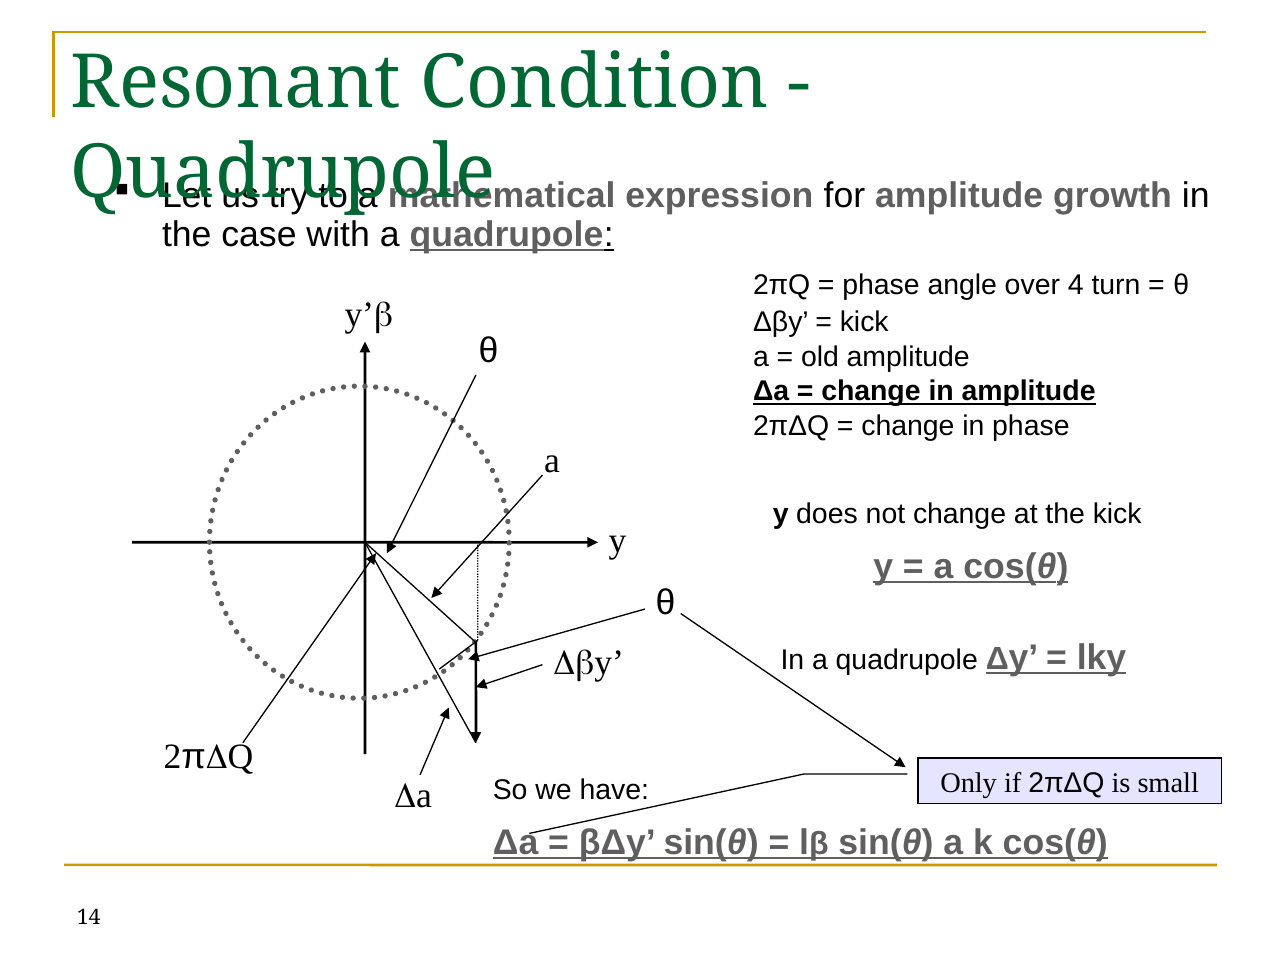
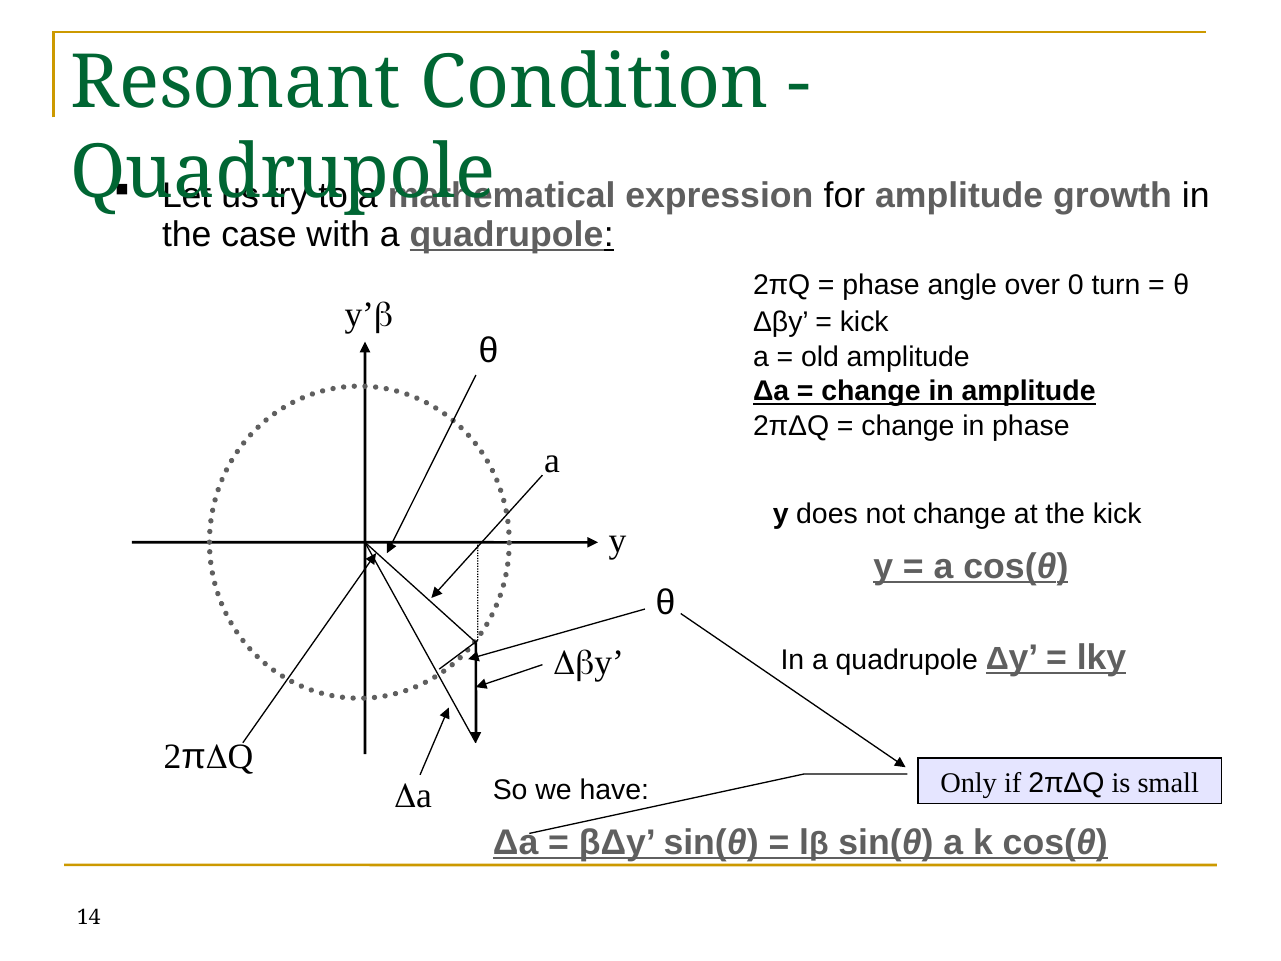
4: 4 -> 0
